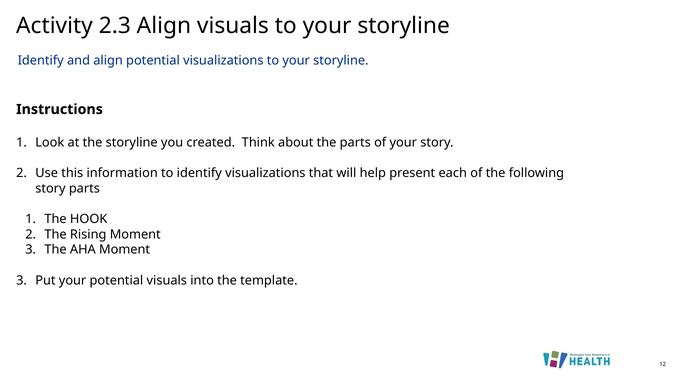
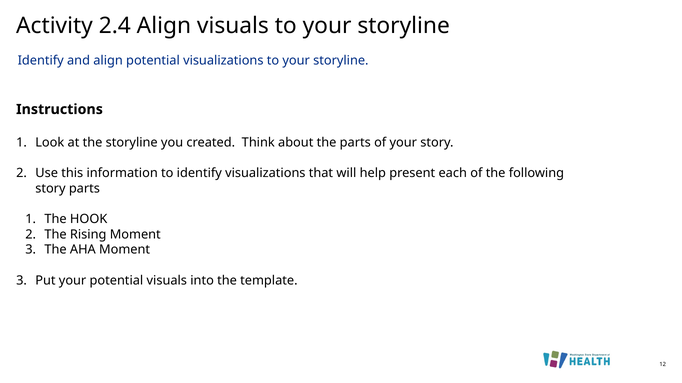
2.3: 2.3 -> 2.4
